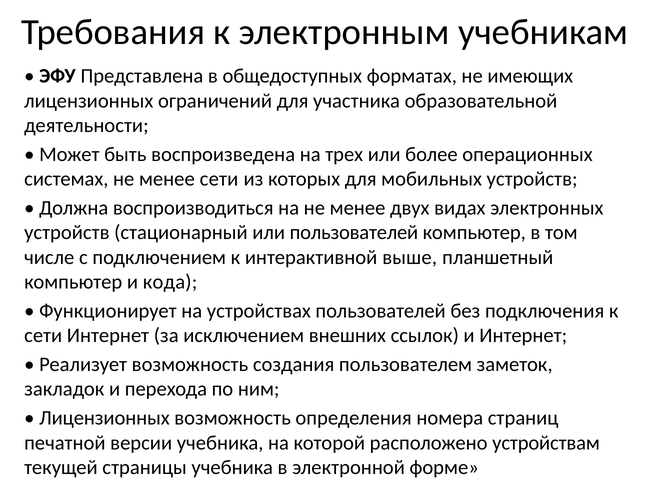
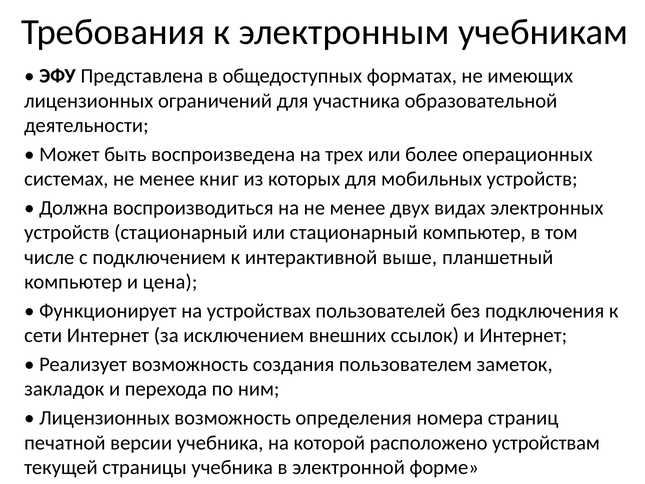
менее сети: сети -> книг
или пользователей: пользователей -> стационарный
кода: кода -> цена
